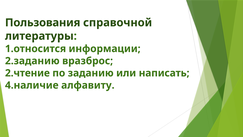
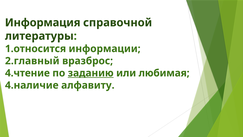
Пользования: Пользования -> Информация
2.заданию: 2.заданию -> 2.главный
2.чтение: 2.чтение -> 4.чтение
заданию underline: none -> present
написать: написать -> любимая
